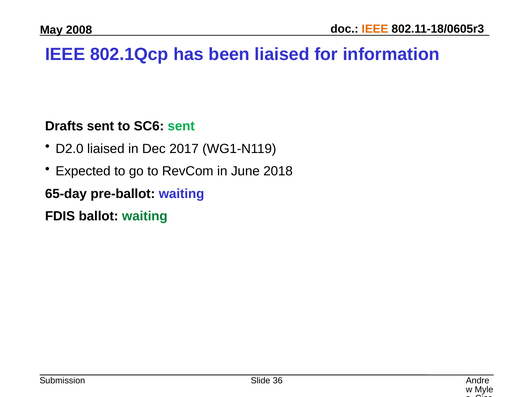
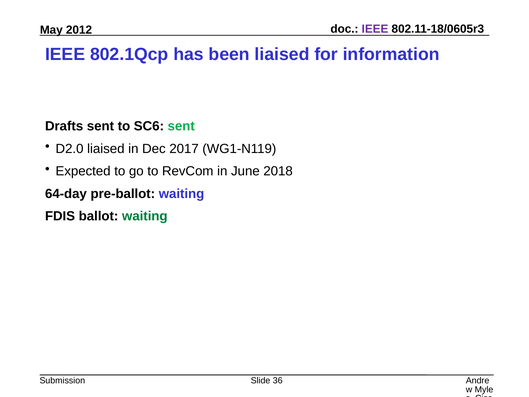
IEEE at (375, 29) colour: orange -> purple
2008: 2008 -> 2012
65-day: 65-day -> 64-day
